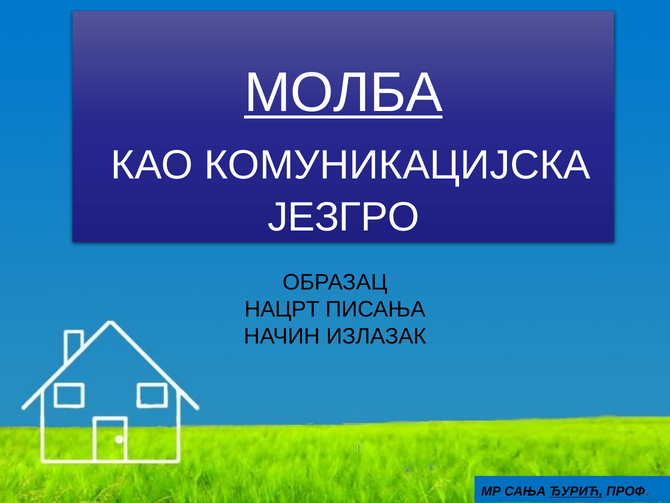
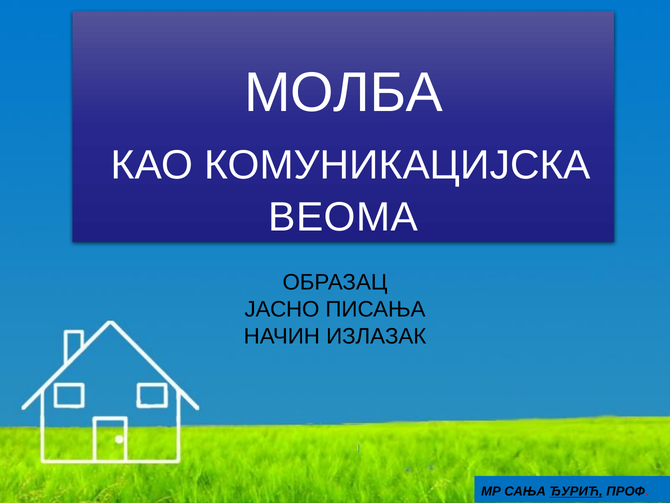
МОЛБА underline: present -> none
ЈЕЗГРО: ЈЕЗГРО -> ВЕОМА
НАЦРТ: НАЦРТ -> ЈАСНО
